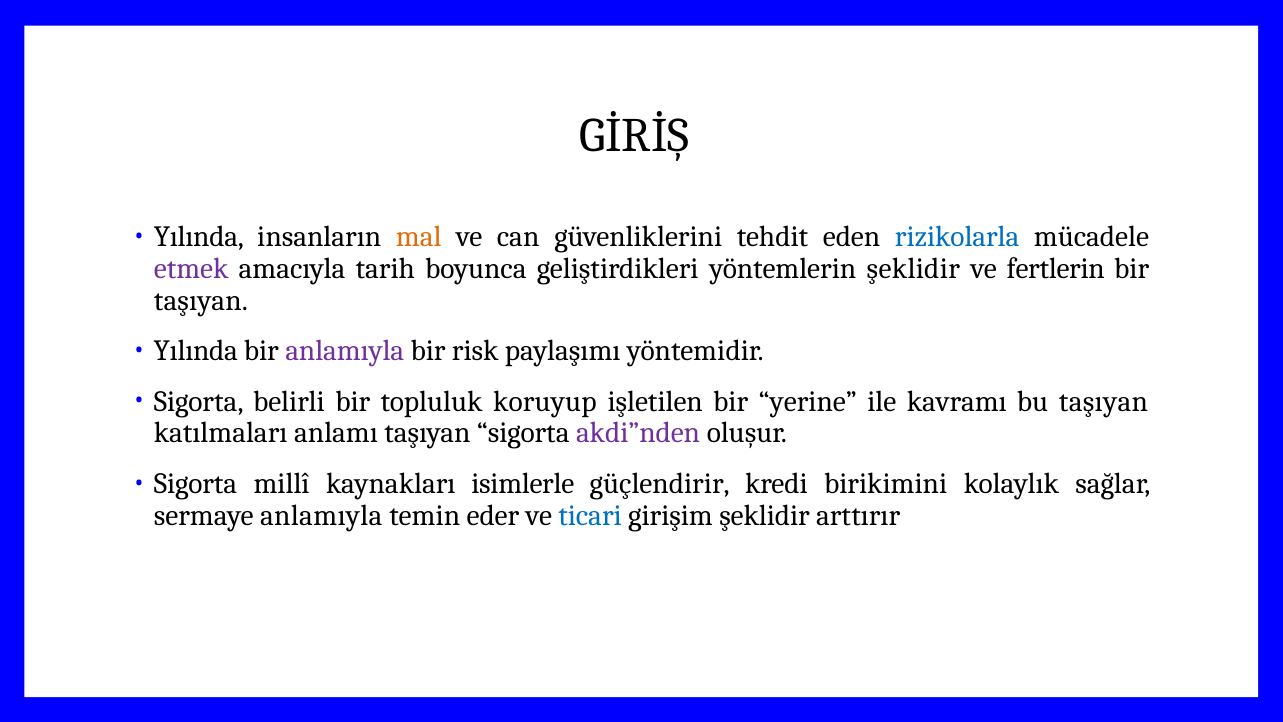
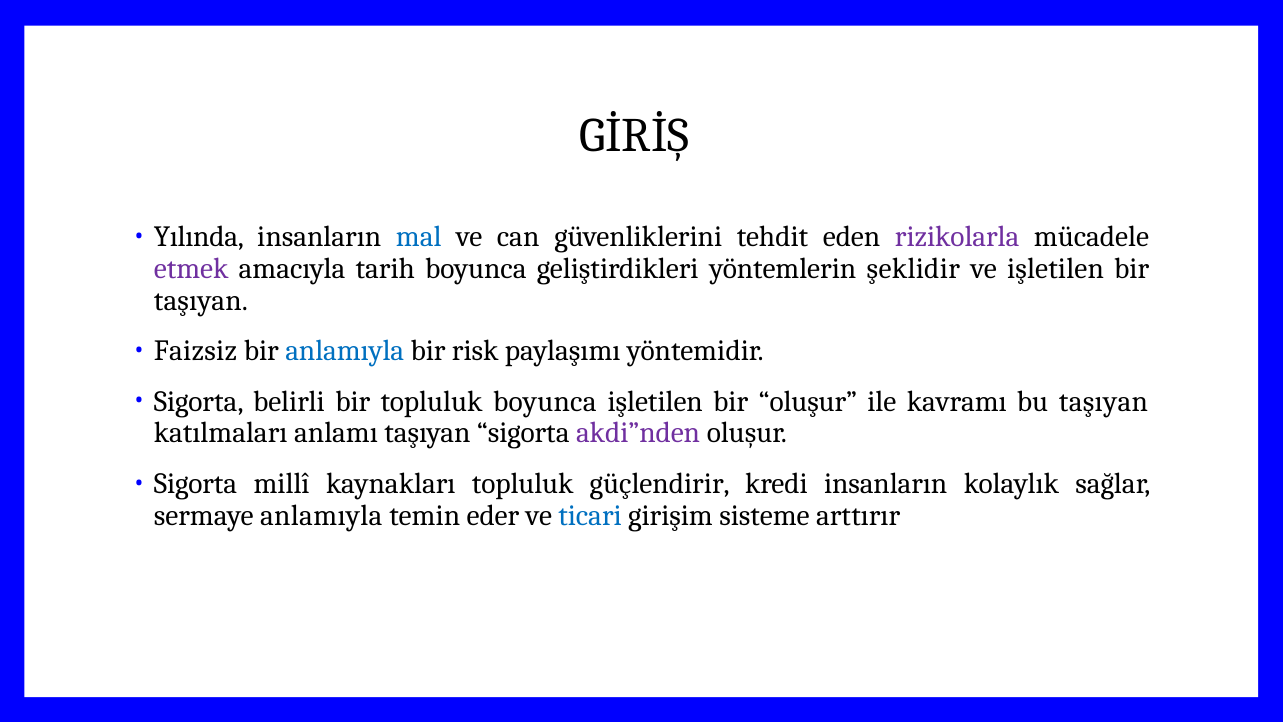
mal colour: orange -> blue
rizikolarla colour: blue -> purple
ve fertlerin: fertlerin -> işletilen
Yılında at (196, 351): Yılında -> Faizsiz
anlamıyla at (345, 351) colour: purple -> blue
topluluk koruyup: koruyup -> boyunca
bir yerine: yerine -> oluşur
kaynakları isimlerle: isimlerle -> topluluk
kredi birikimini: birikimini -> insanların
girişim şeklidir: şeklidir -> sisteme
